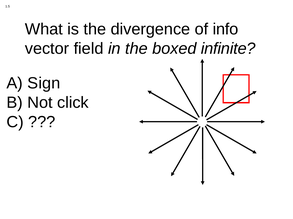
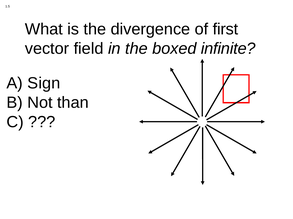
info: info -> first
click: click -> than
